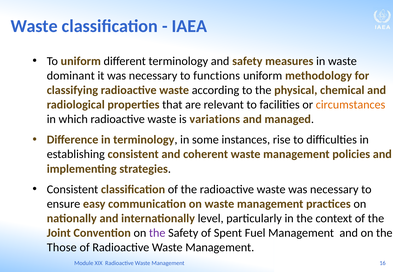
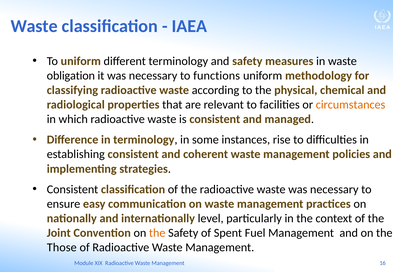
dominant: dominant -> obligation
is variations: variations -> consistent
the at (157, 233) colour: purple -> orange
